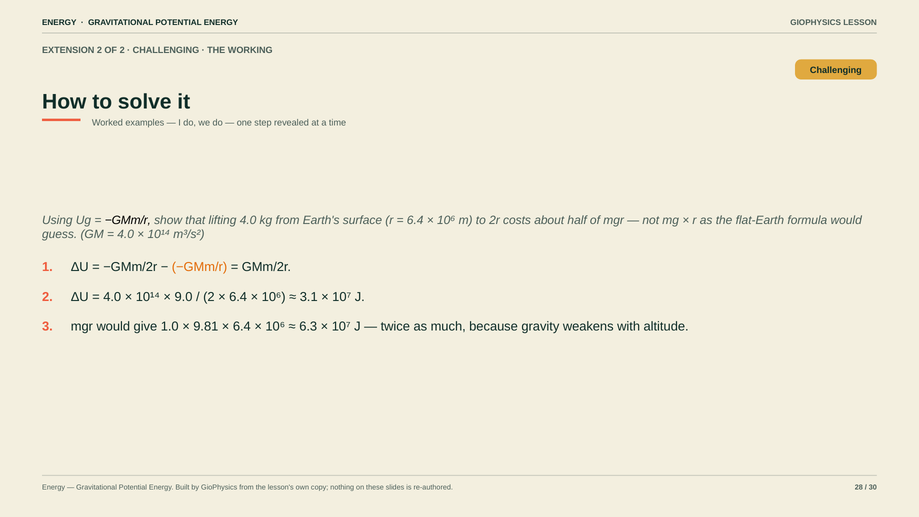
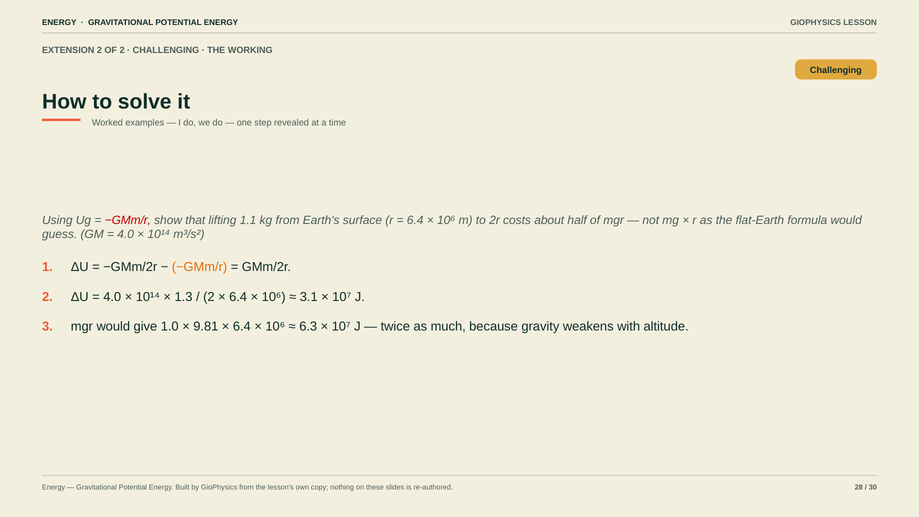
−GMm/r at (128, 220) colour: black -> red
lifting 4.0: 4.0 -> 1.1
9.0: 9.0 -> 1.3
